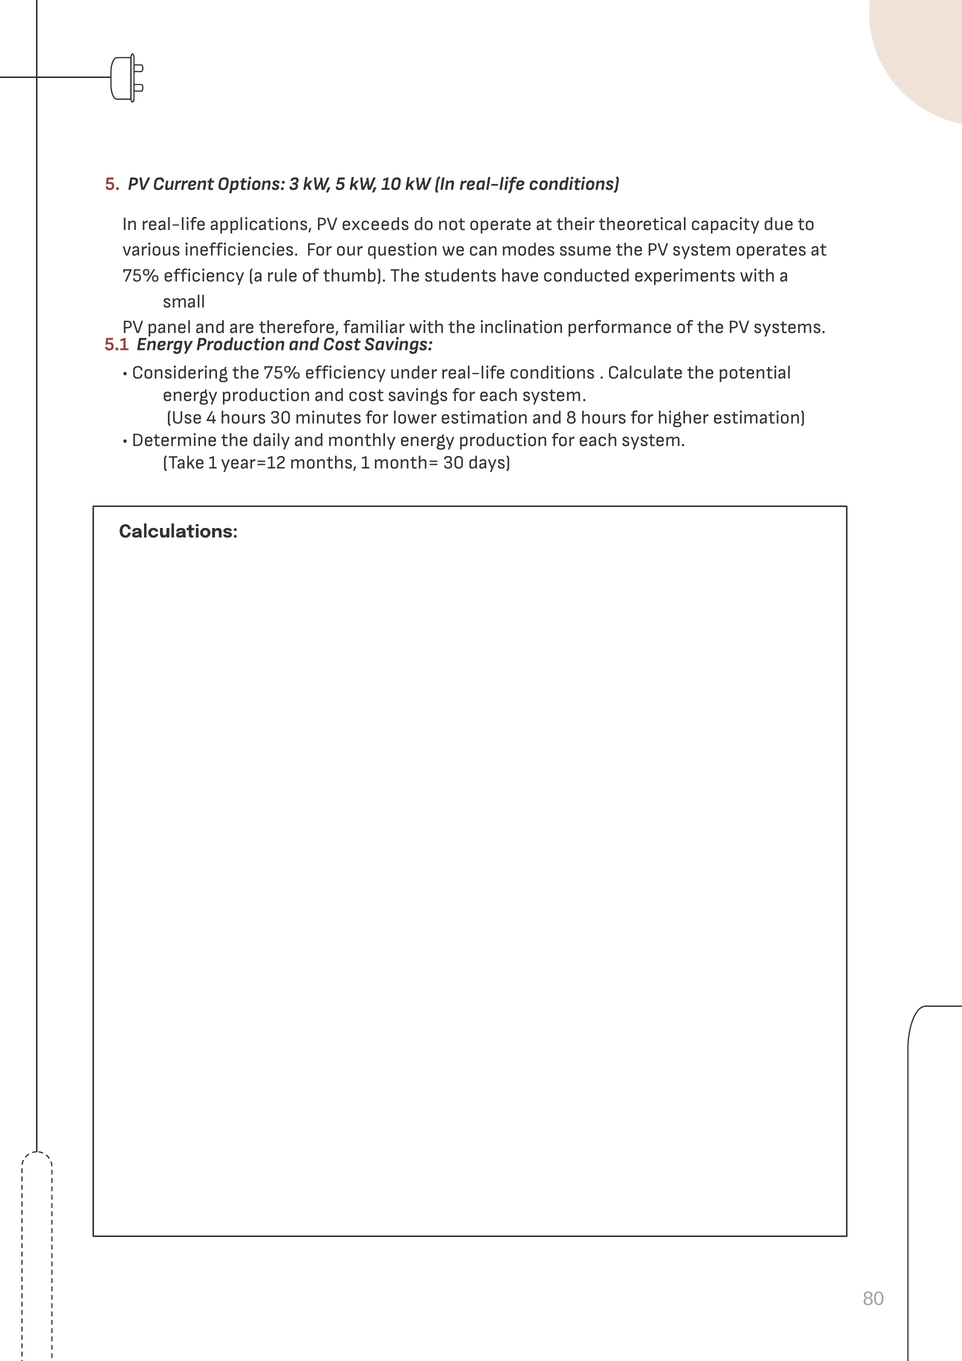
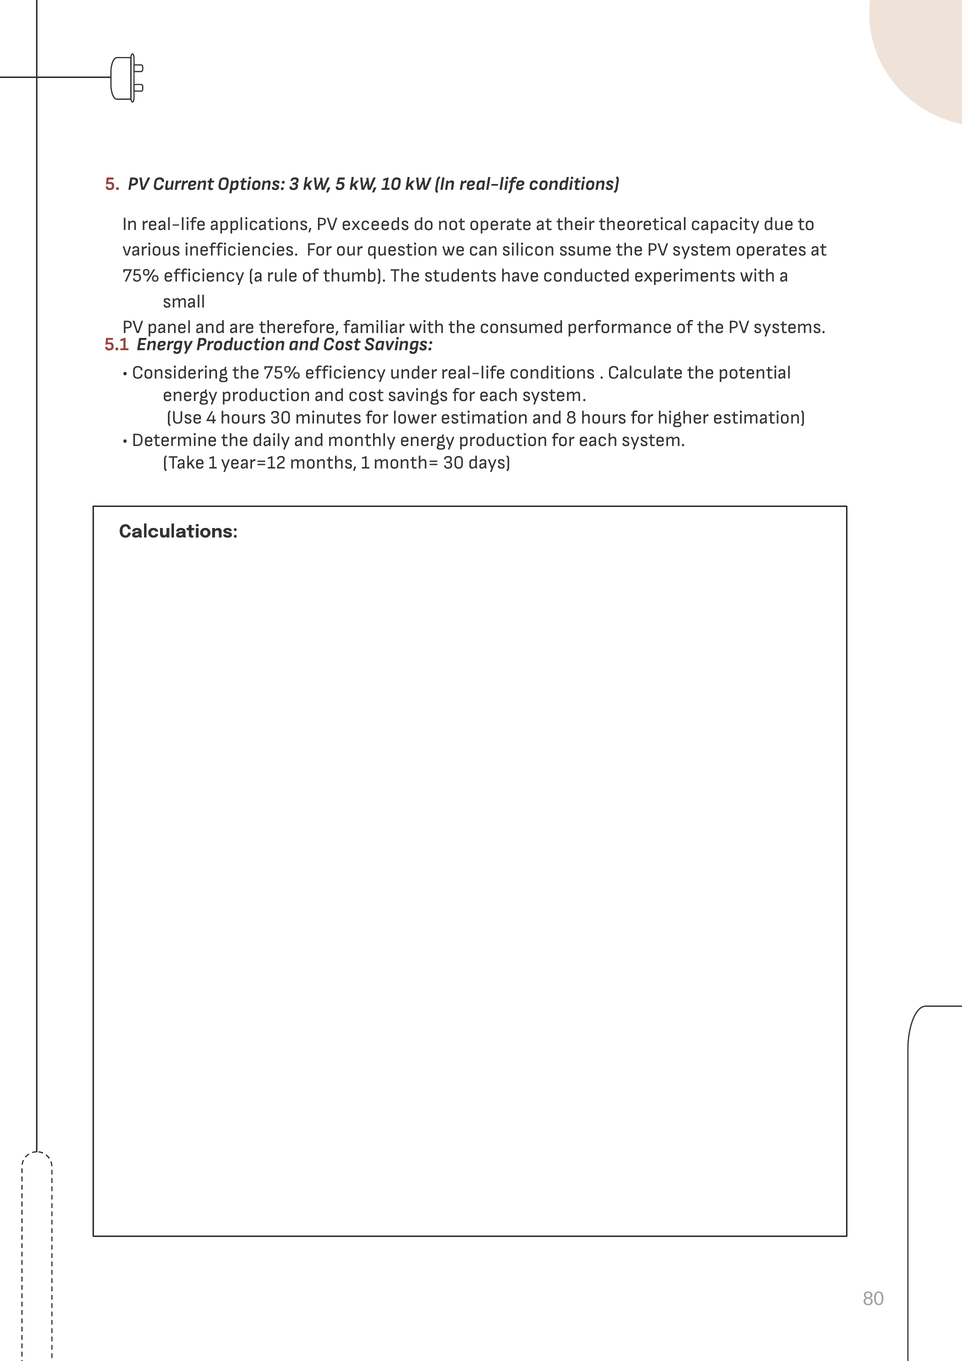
modes: modes -> silicon
inclination: inclination -> consumed
